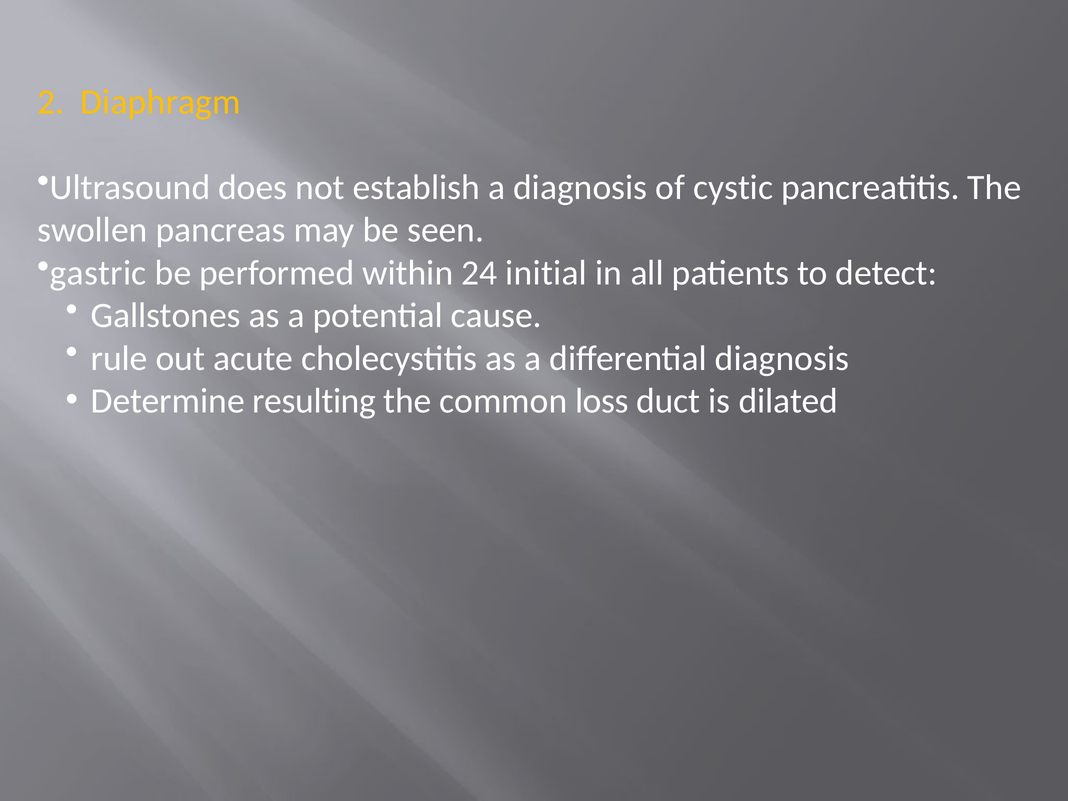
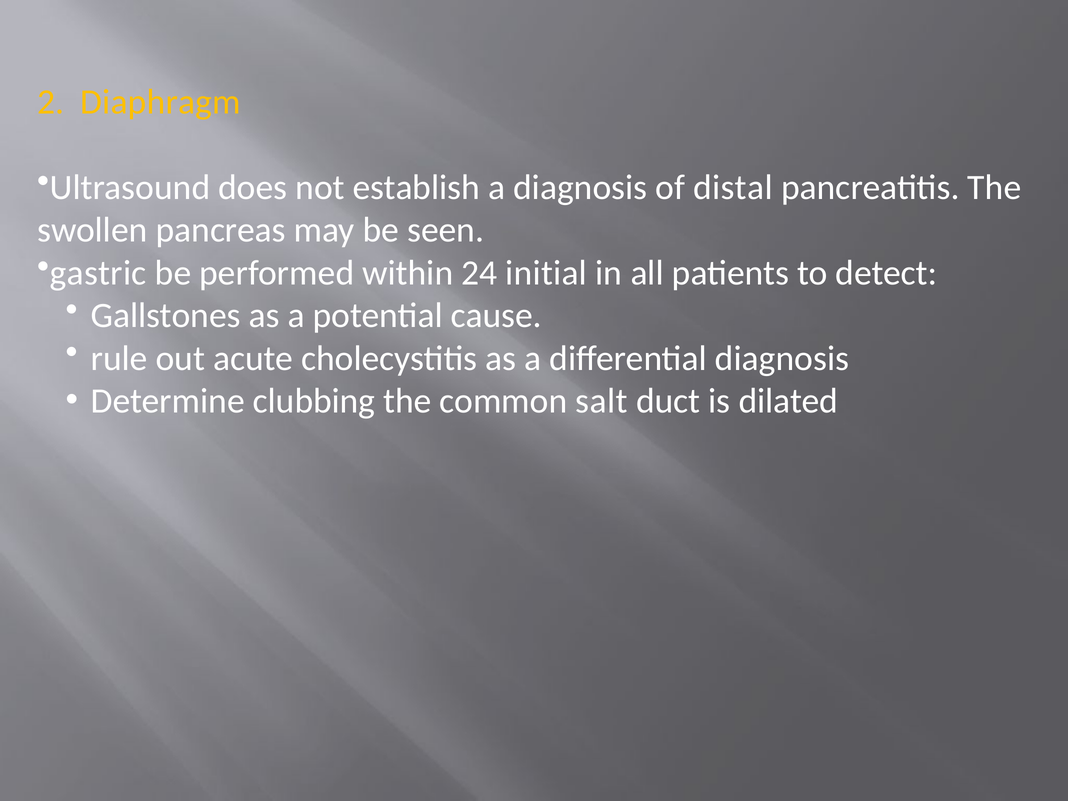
cystic: cystic -> distal
resulting: resulting -> clubbing
loss: loss -> salt
